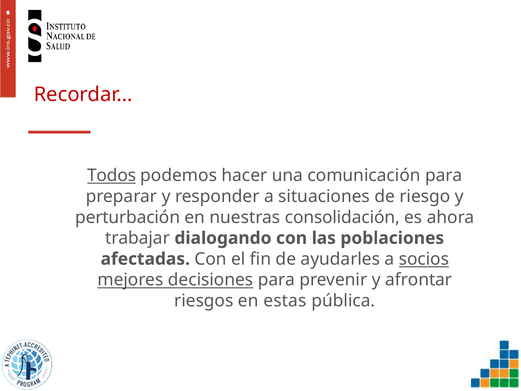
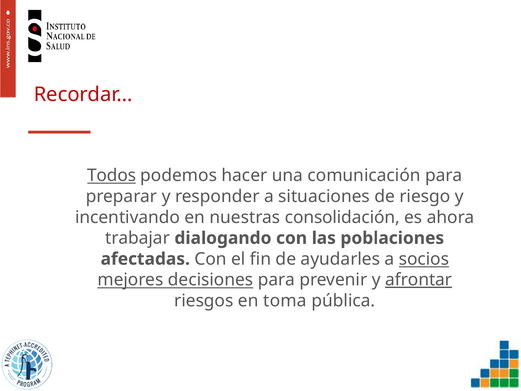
perturbación: perturbación -> incentivando
afrontar underline: none -> present
estas: estas -> toma
